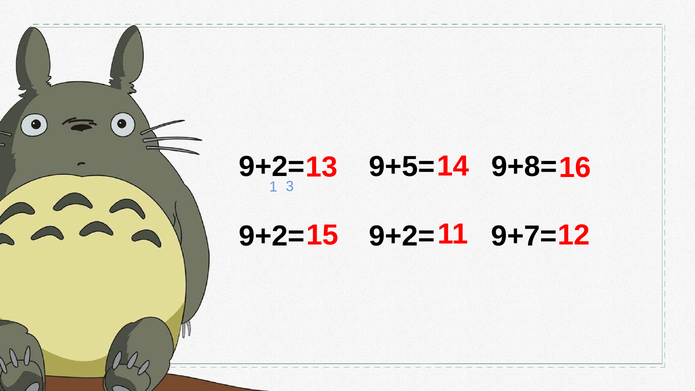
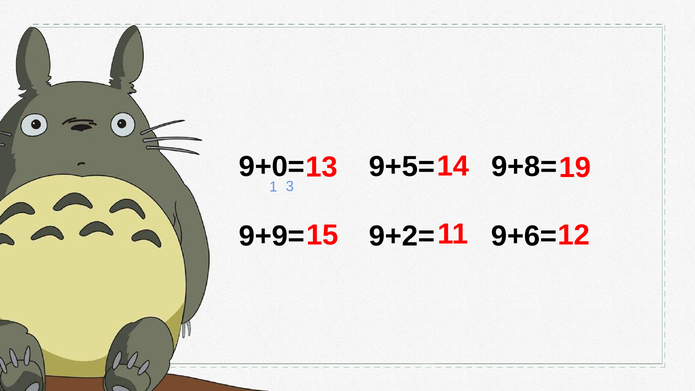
16: 16 -> 19
9+2= at (272, 167): 9+2= -> 9+0=
9+2= at (272, 236): 9+2= -> 9+9=
9+7=: 9+7= -> 9+6=
